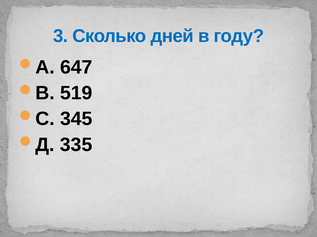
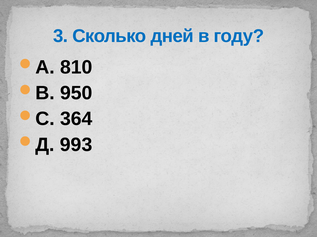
647: 647 -> 810
519: 519 -> 950
345: 345 -> 364
335: 335 -> 993
